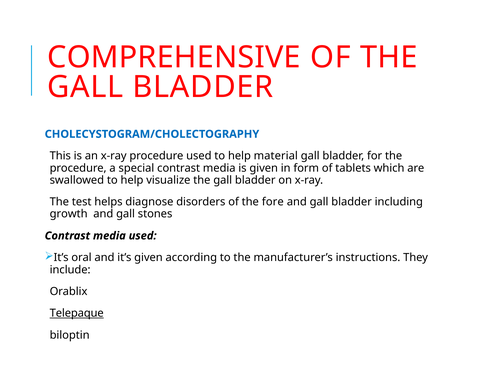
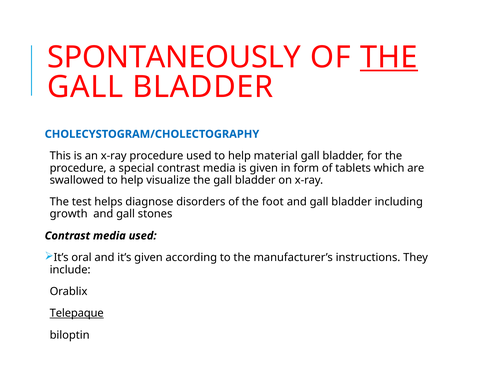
COMPREHENSIVE: COMPREHENSIVE -> SPONTANEOUSLY
THE at (389, 57) underline: none -> present
fore: fore -> foot
